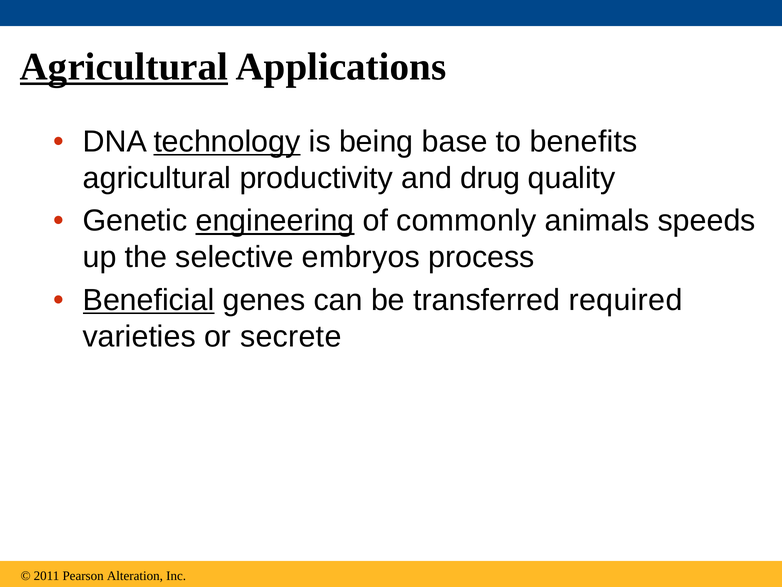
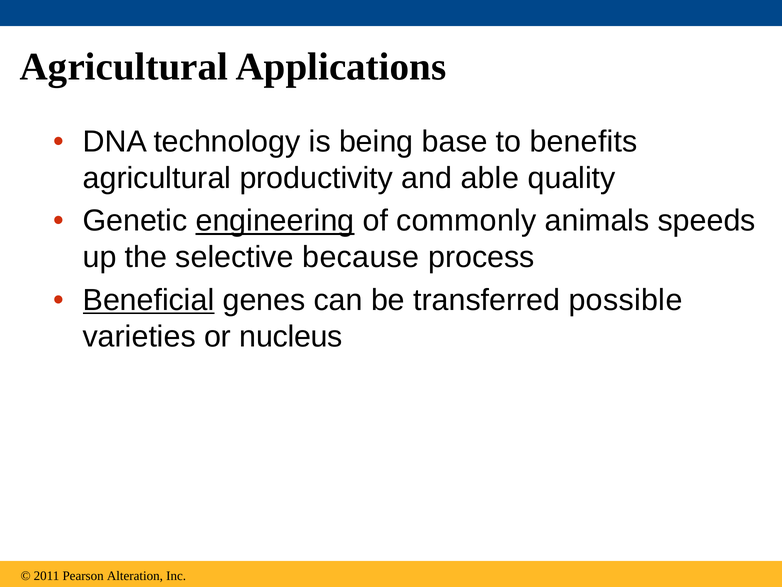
Agricultural at (124, 67) underline: present -> none
technology underline: present -> none
drug: drug -> able
embryos: embryos -> because
required: required -> possible
secrete: secrete -> nucleus
